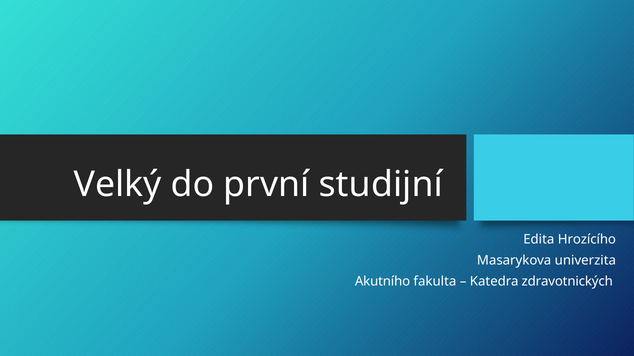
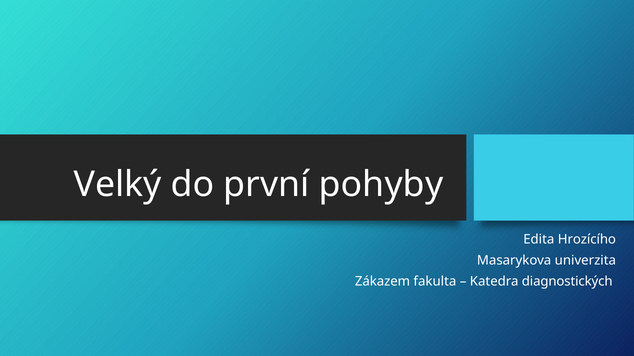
studijní: studijní -> pohyby
Akutního: Akutního -> Zákazem
zdravotnických: zdravotnických -> diagnostických
